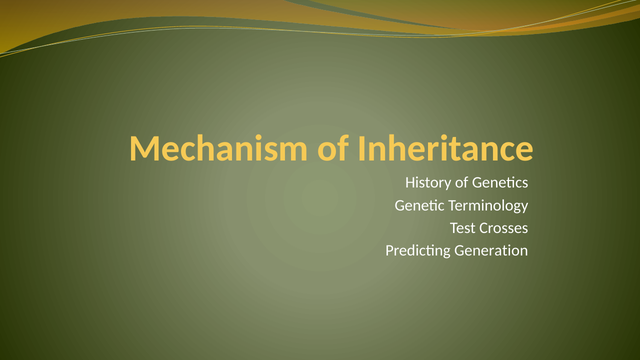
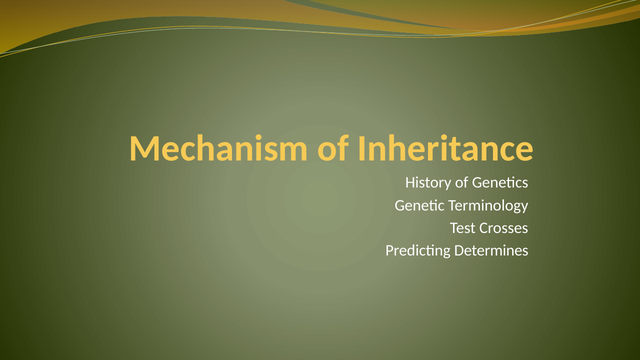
Generation: Generation -> Determines
